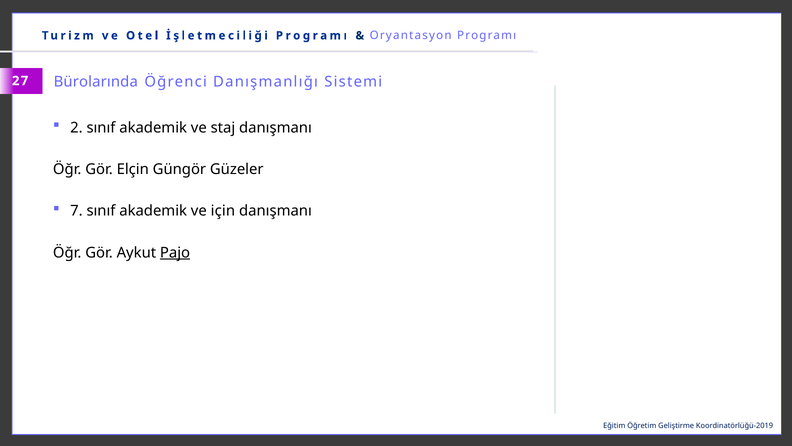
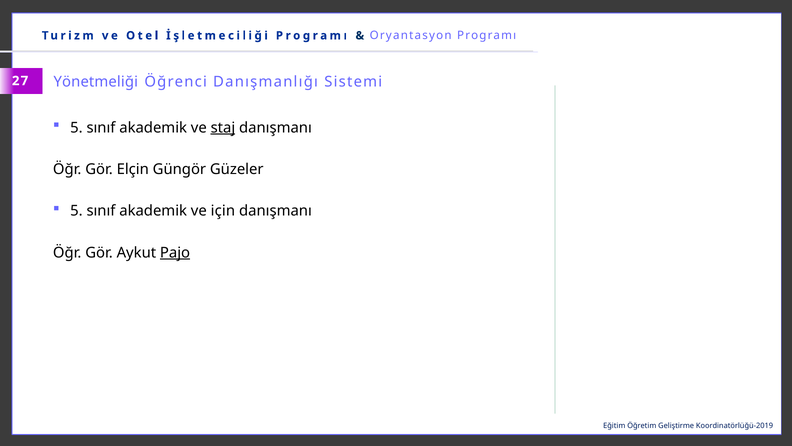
Bürolarında: Bürolarında -> Yönetmeliği
2 at (76, 128): 2 -> 5
staj underline: none -> present
7 at (76, 211): 7 -> 5
